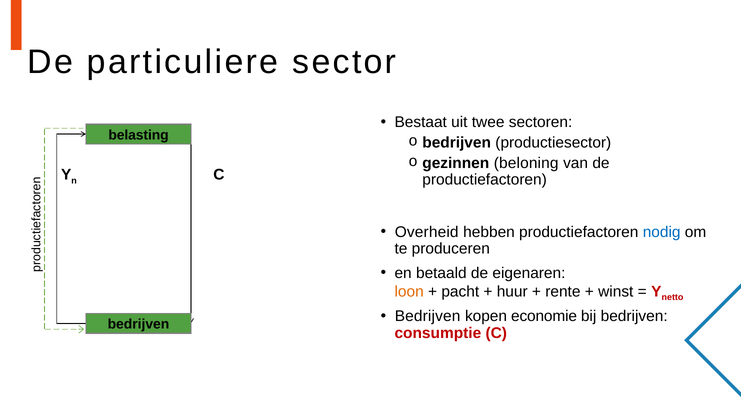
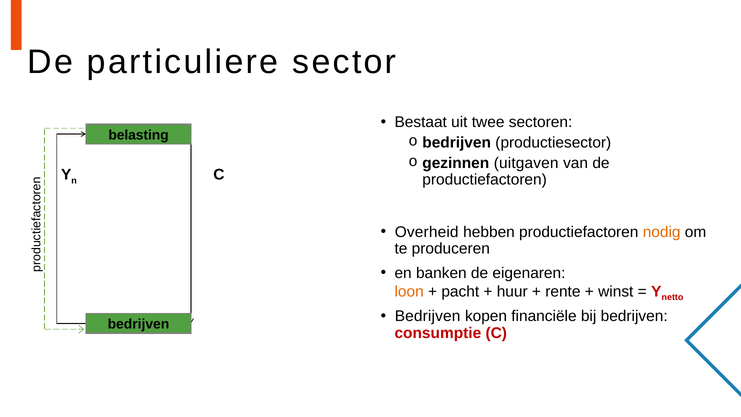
beloning: beloning -> uitgaven
nodig colour: blue -> orange
betaald: betaald -> banken
economie: economie -> financiële
